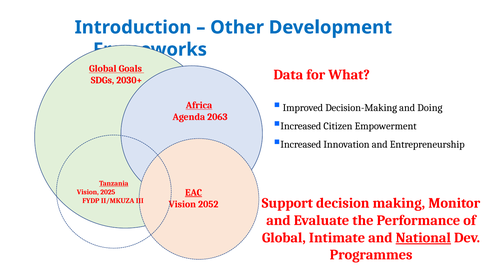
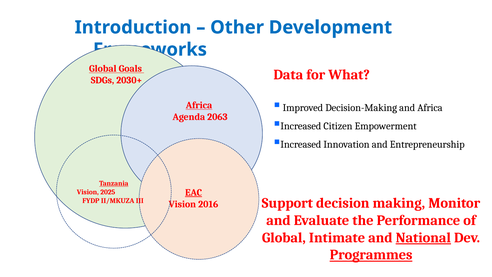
and Doing: Doing -> Africa
2052: 2052 -> 2016
Programmes underline: none -> present
